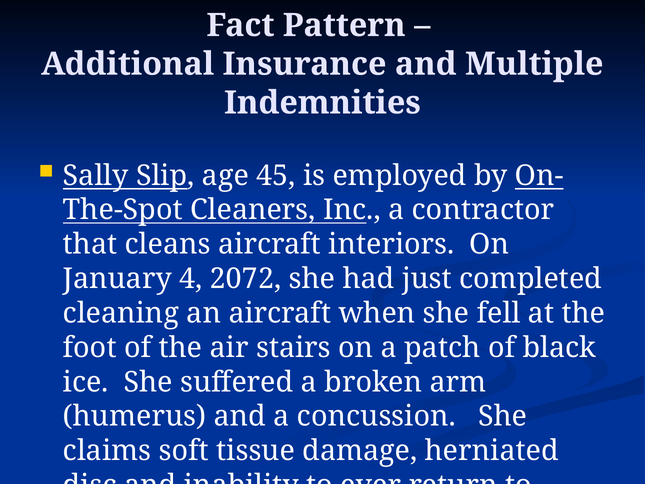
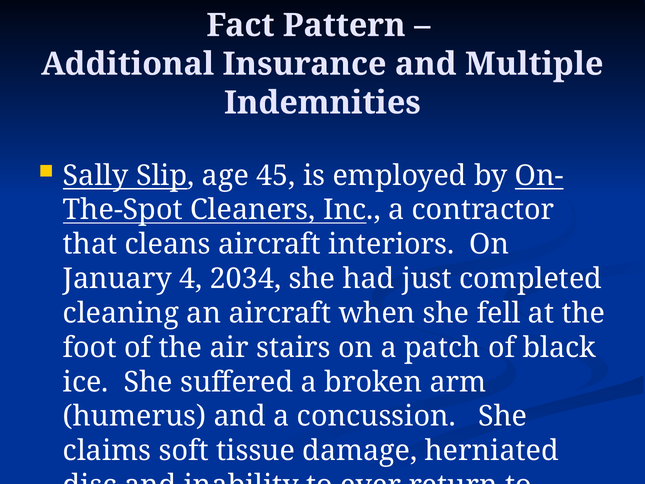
2072: 2072 -> 2034
